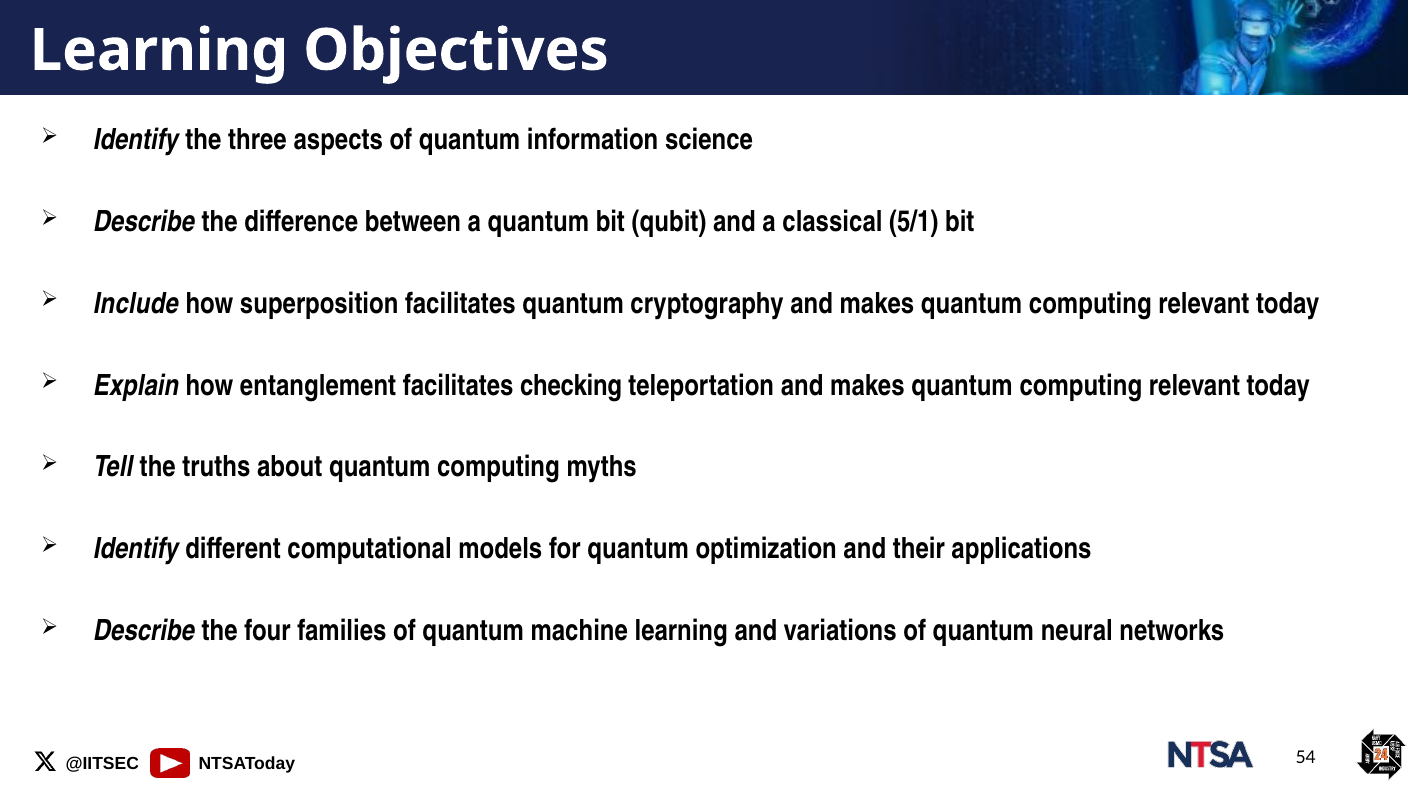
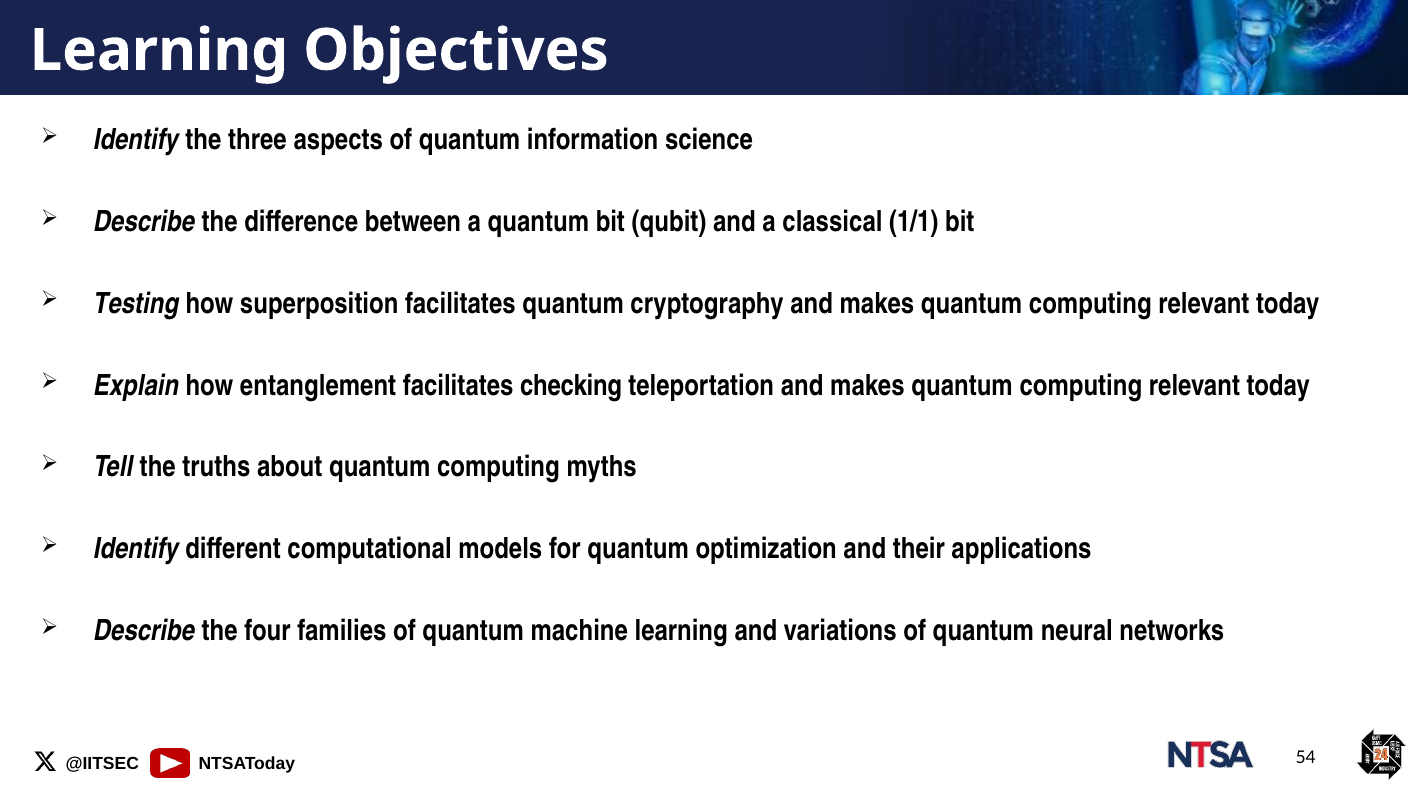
5/1: 5/1 -> 1/1
Include: Include -> Testing
